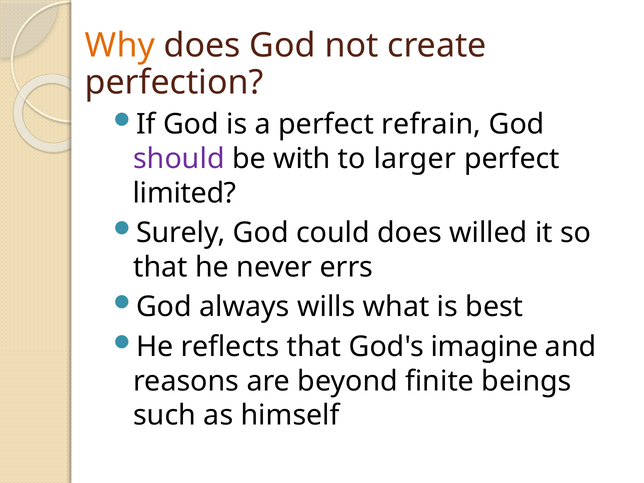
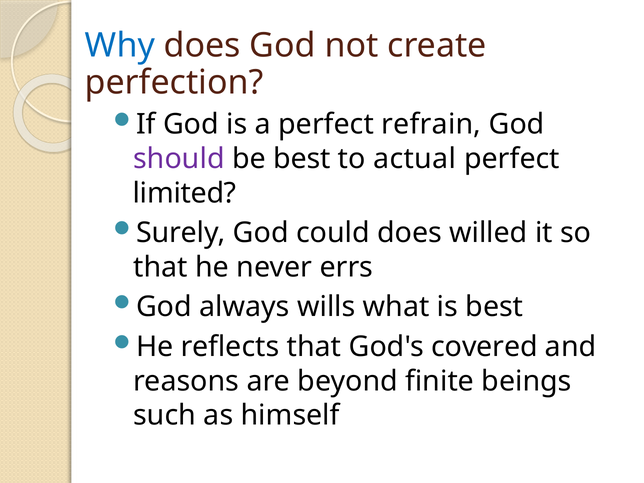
Why colour: orange -> blue
be with: with -> best
larger: larger -> actual
imagine: imagine -> covered
